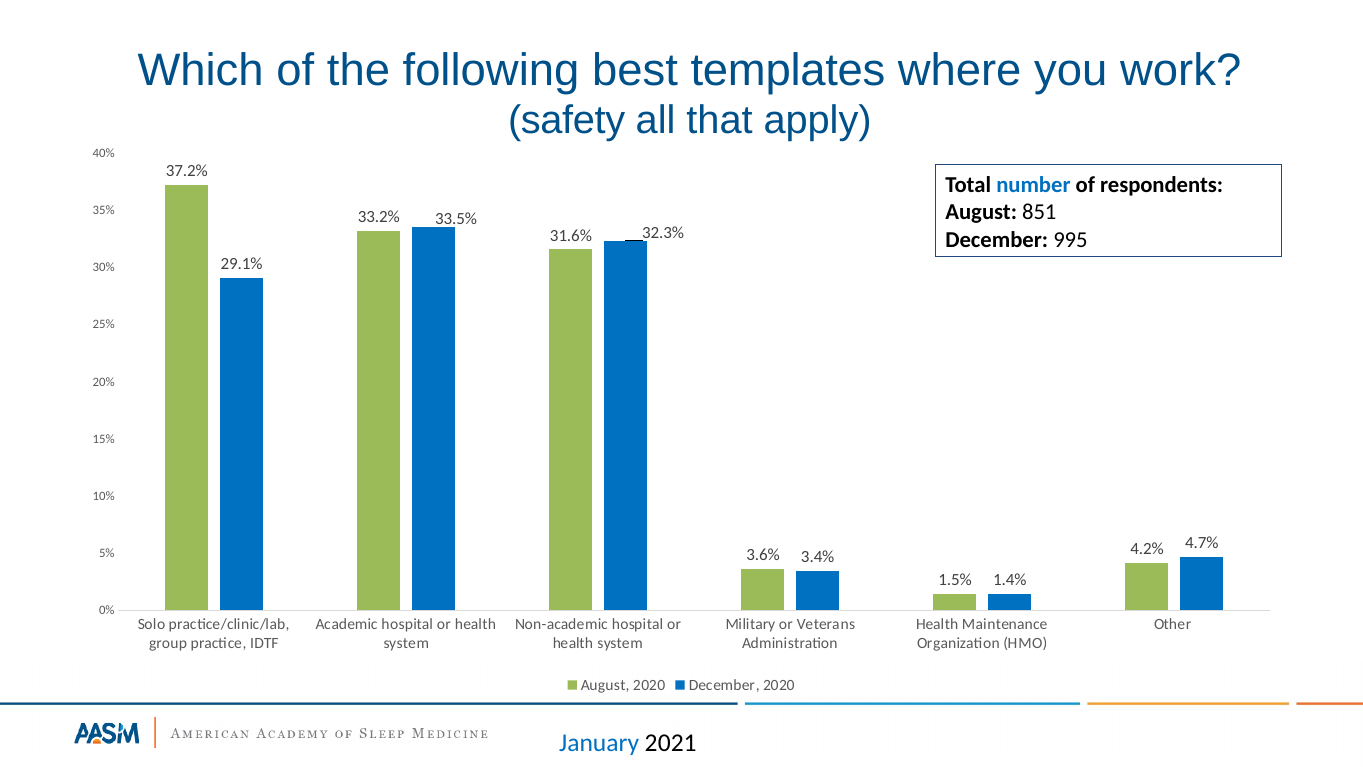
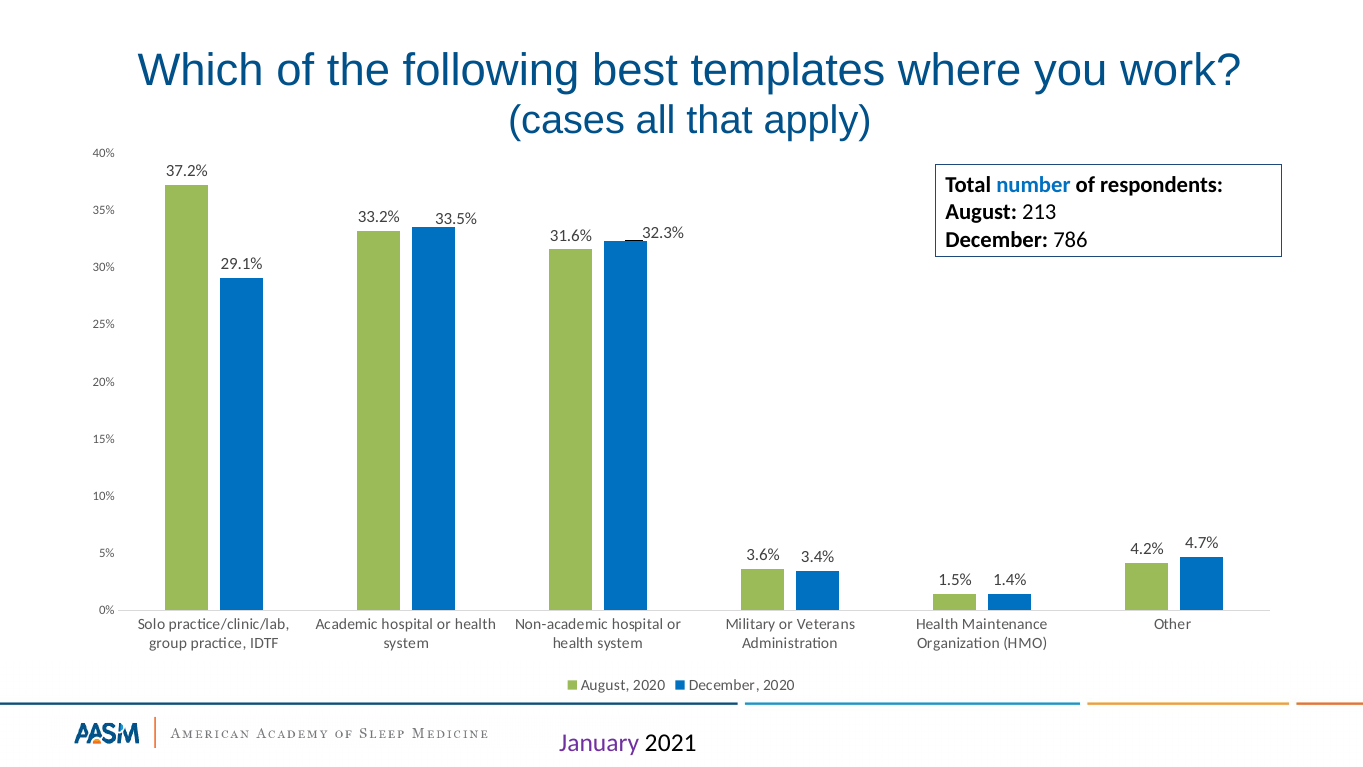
safety: safety -> cases
851: 851 -> 213
995: 995 -> 786
January colour: blue -> purple
